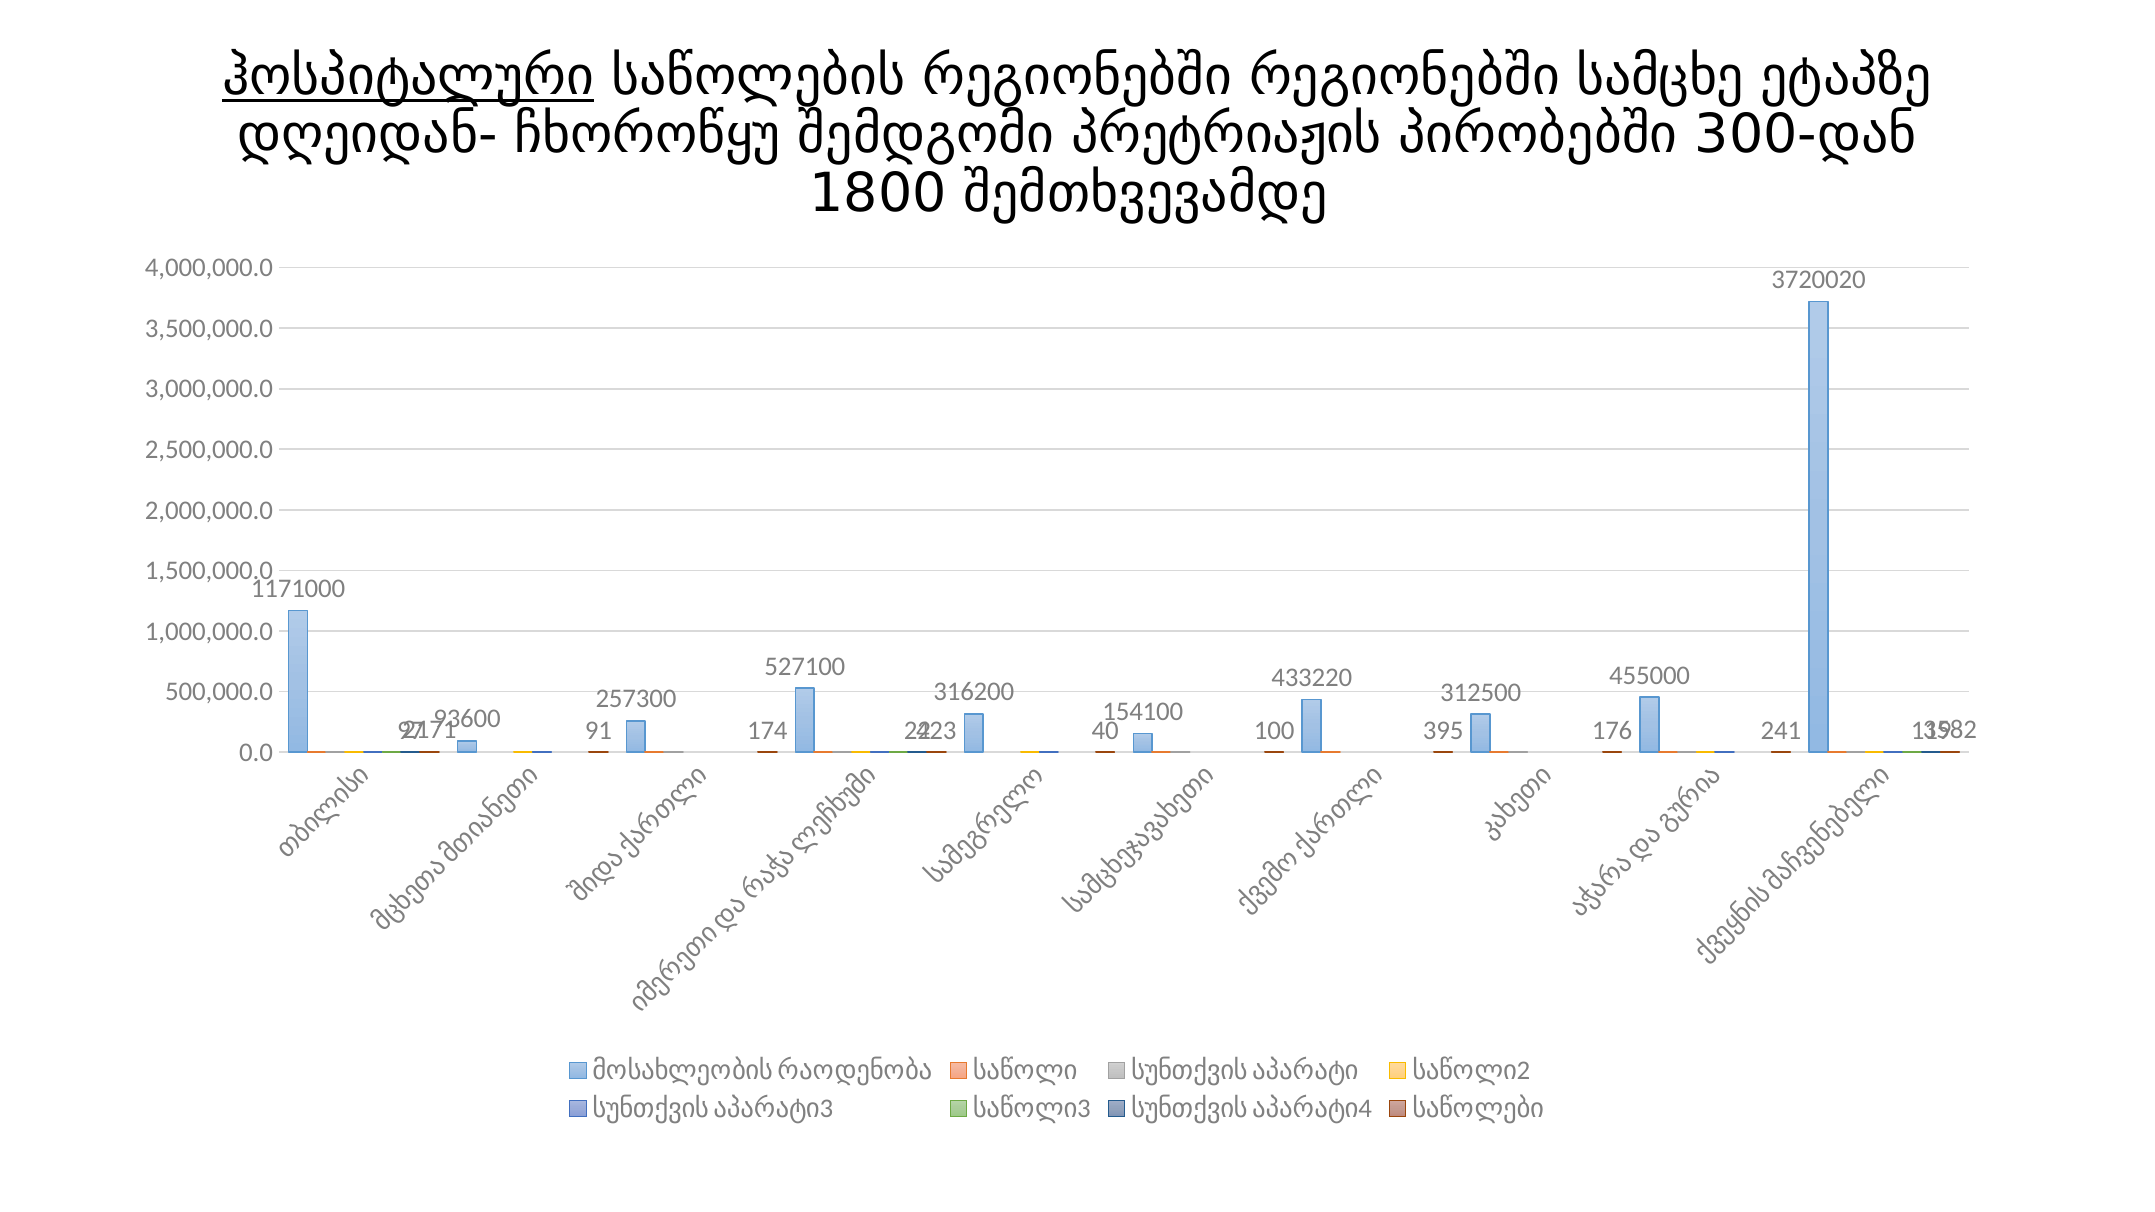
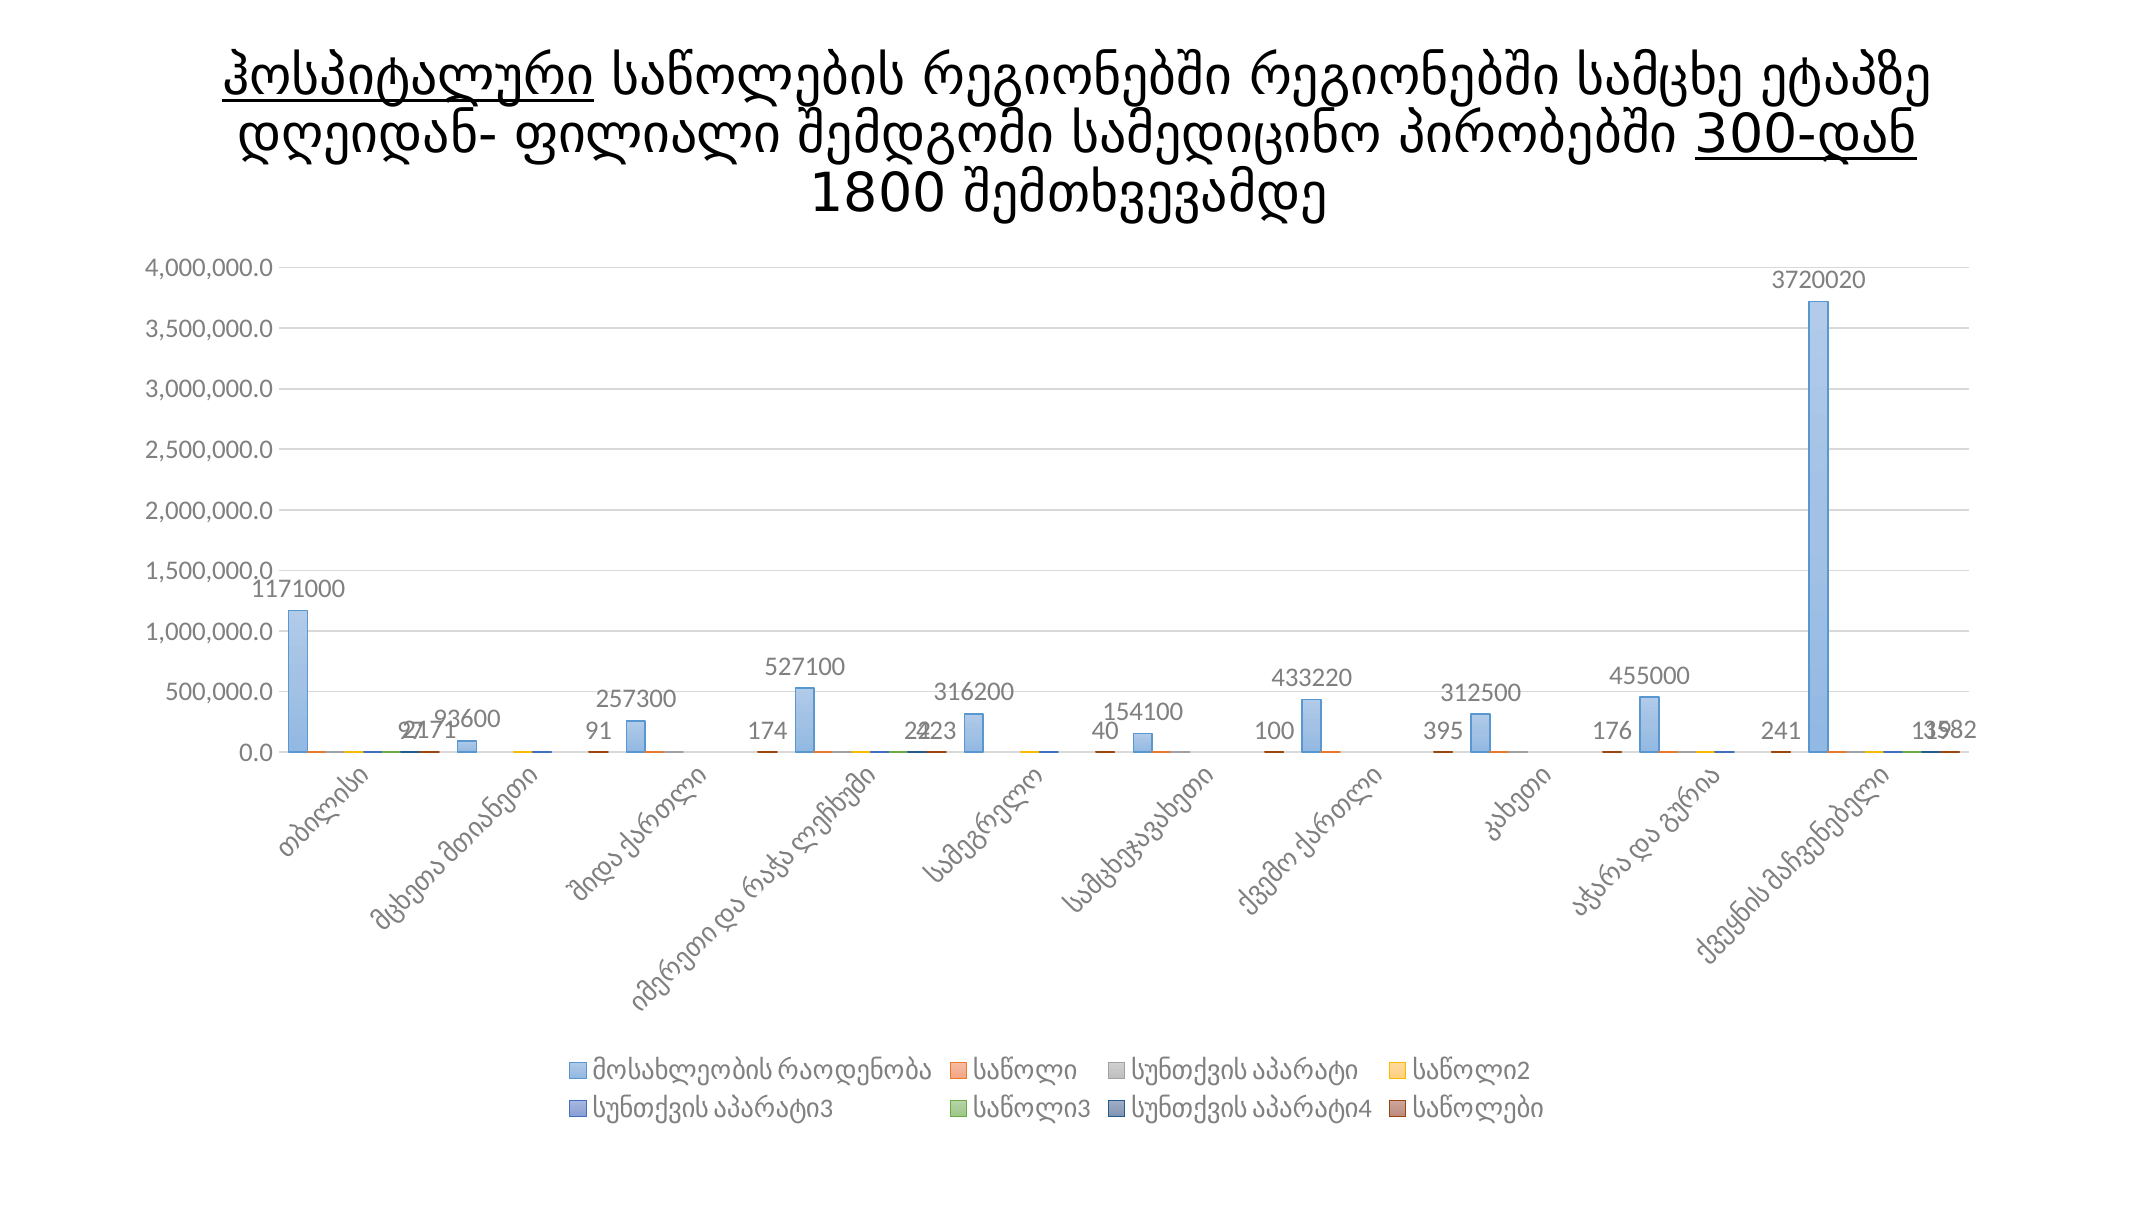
ჩხოროწყუ: ჩხოროწყუ -> ფილიალი
პრეტრიაჟის: პრეტრიაჟის -> სამედიცინო
300-დან underline: none -> present
